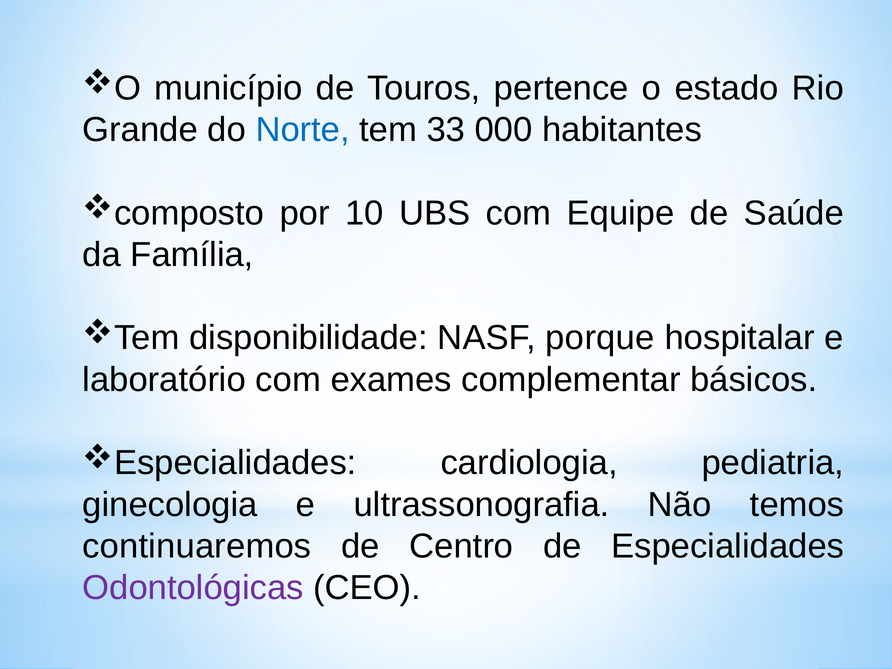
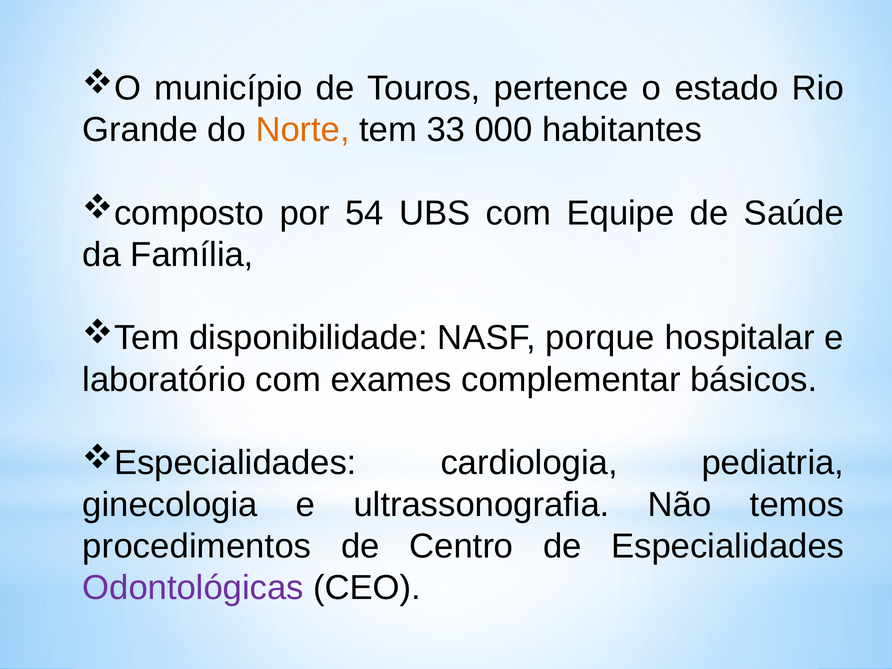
Norte colour: blue -> orange
10: 10 -> 54
continuaremos: continuaremos -> procedimentos
